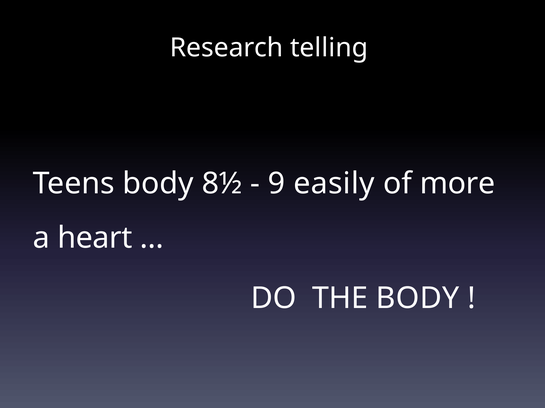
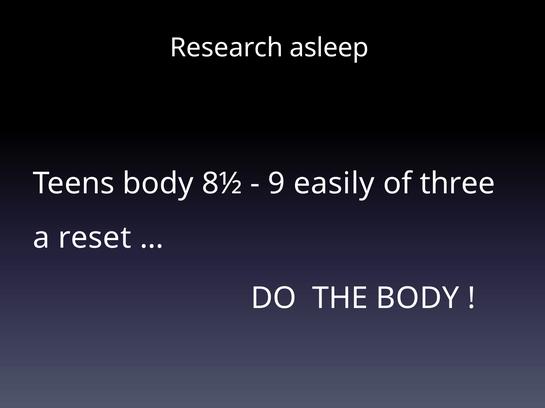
telling: telling -> asleep
more: more -> three
heart: heart -> reset
